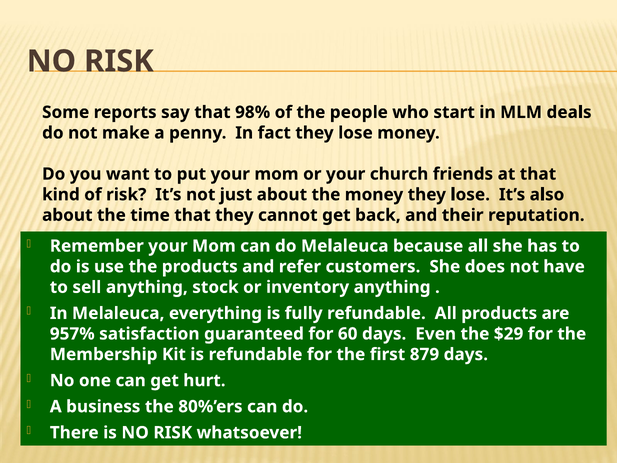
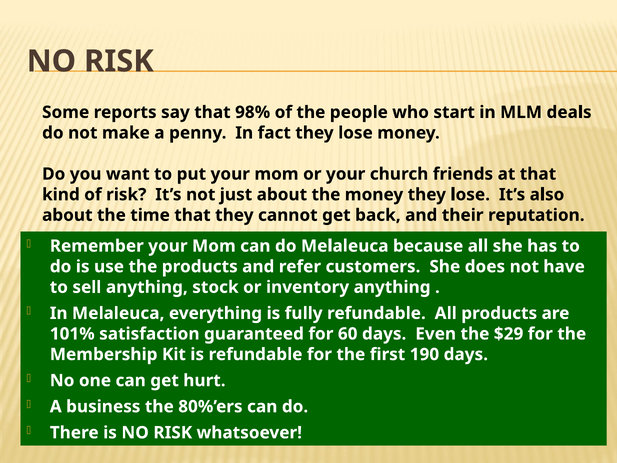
957%: 957% -> 101%
879: 879 -> 190
